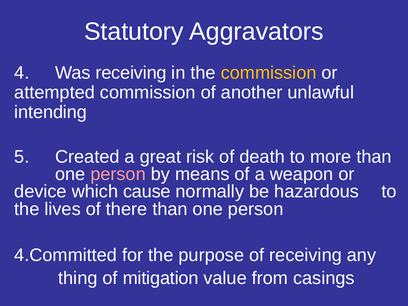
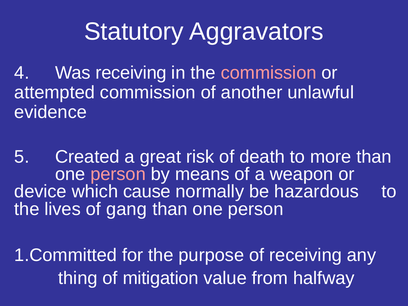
commission at (269, 73) colour: yellow -> pink
intending: intending -> evidence
there: there -> gang
4.Committed: 4.Committed -> 1.Committed
casings: casings -> halfway
